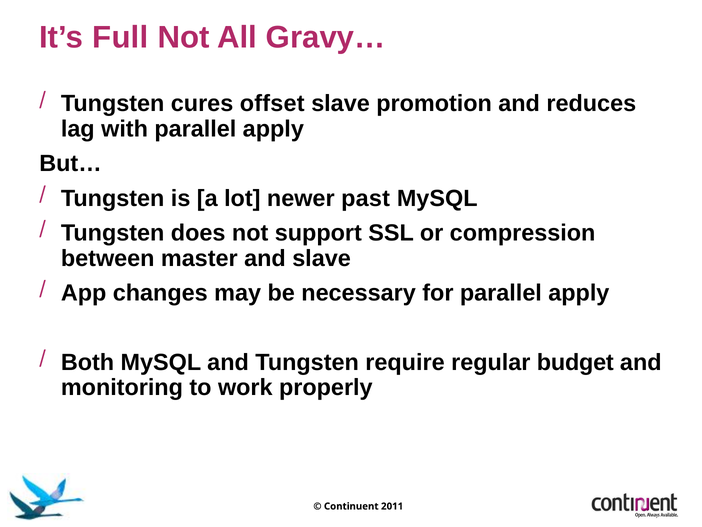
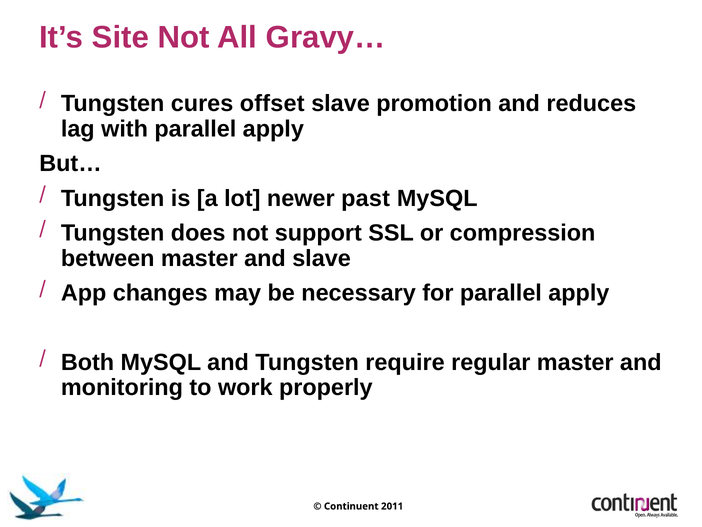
Full: Full -> Site
regular budget: budget -> master
